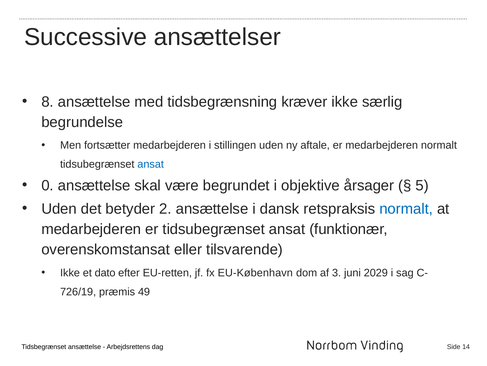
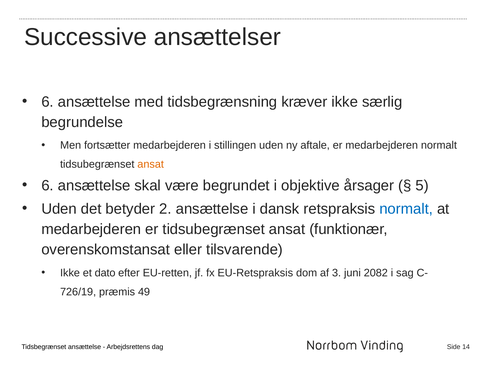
8 at (48, 102): 8 -> 6
ansat at (151, 164) colour: blue -> orange
0 at (48, 185): 0 -> 6
EU-København: EU-København -> EU-Retspraksis
2029: 2029 -> 2082
